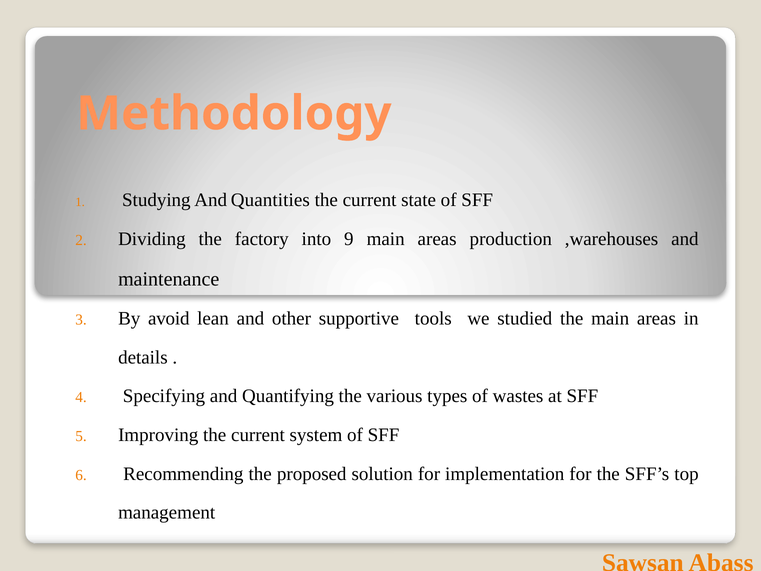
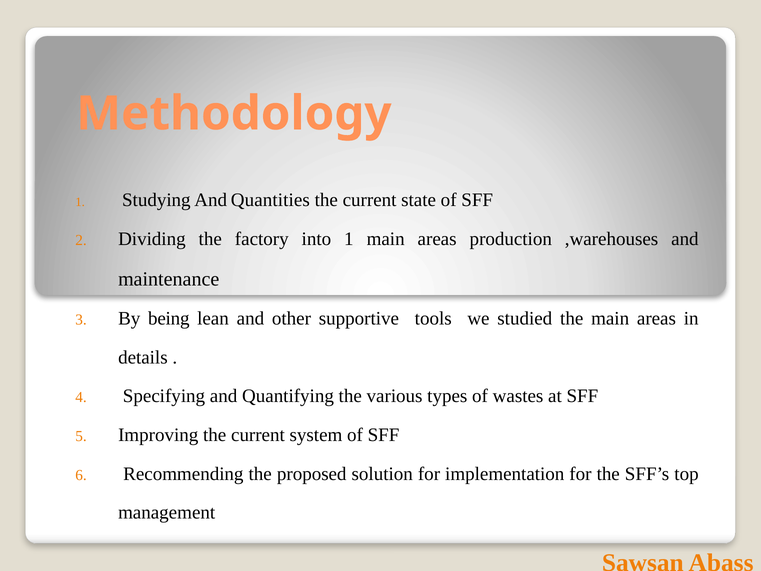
into 9: 9 -> 1
avoid: avoid -> being
